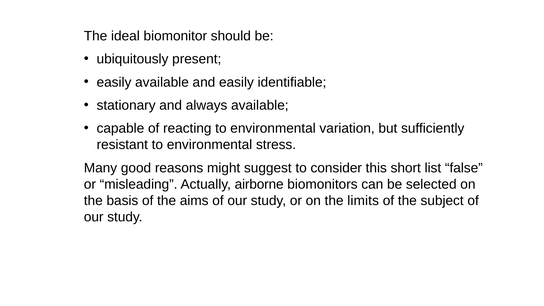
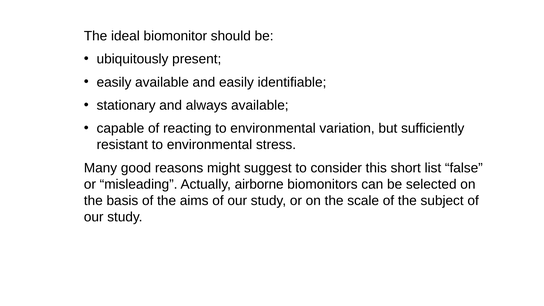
limits: limits -> scale
